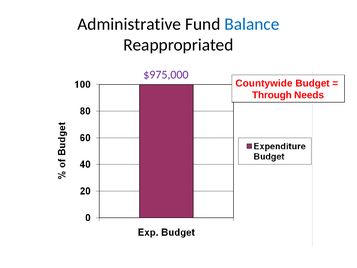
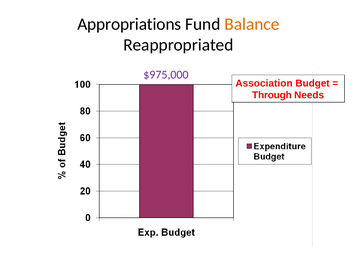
Administrative: Administrative -> Appropriations
Balance colour: blue -> orange
Countywide: Countywide -> Association
